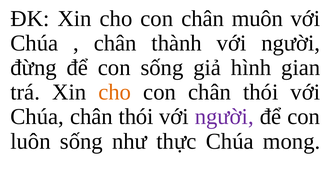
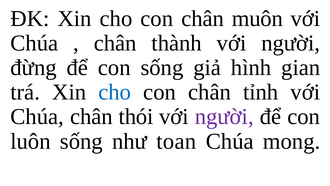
cho at (115, 92) colour: orange -> blue
con chân thói: thói -> tỉnh
thực: thực -> toan
